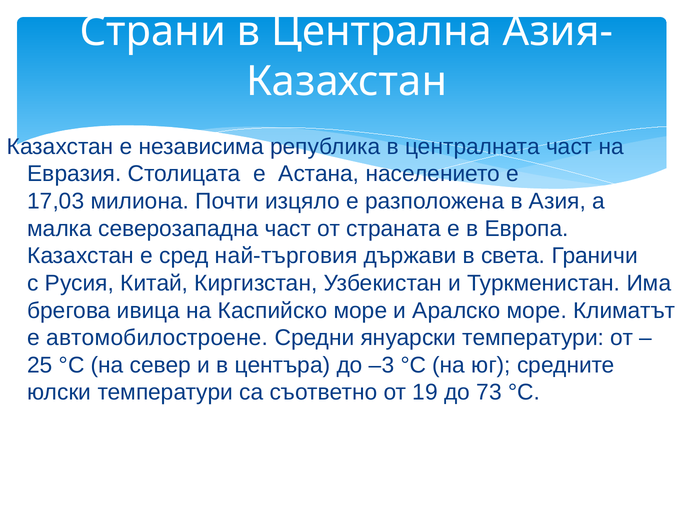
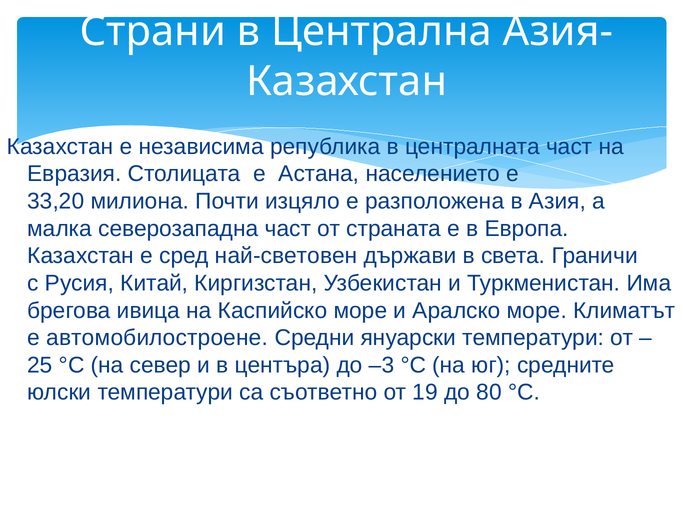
17,03: 17,03 -> 33,20
най-търговия: най-търговия -> най-световен
73: 73 -> 80
